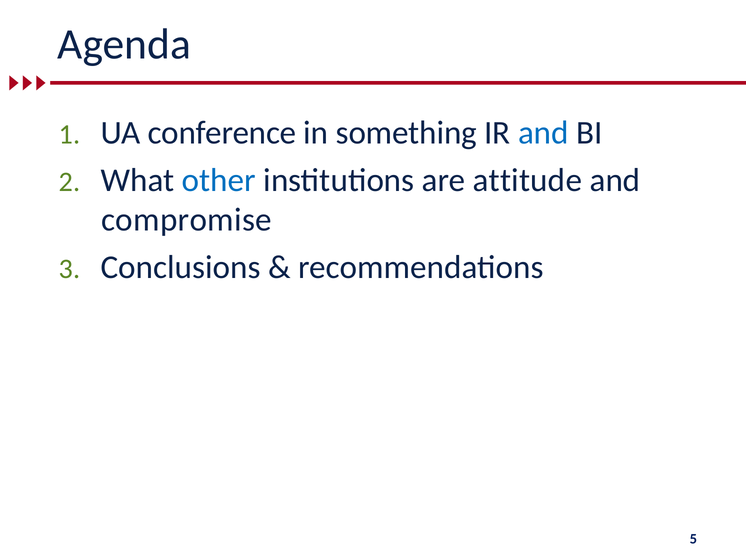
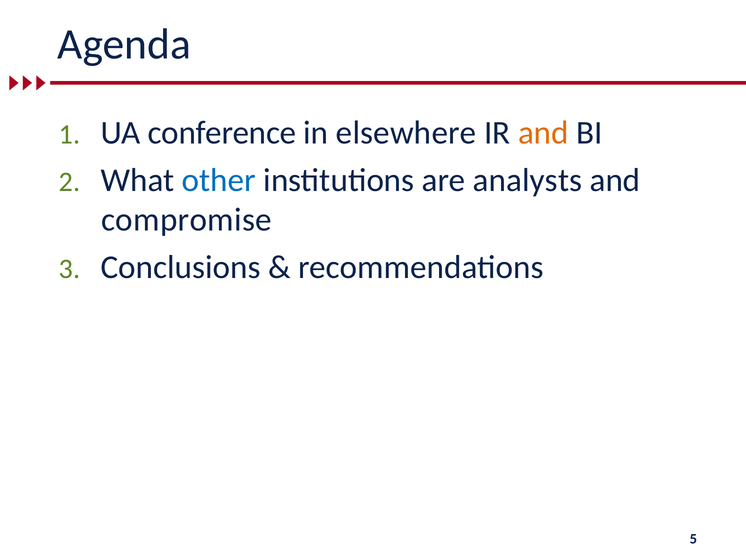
something: something -> elsewhere
and at (543, 133) colour: blue -> orange
attitude: attitude -> analysts
